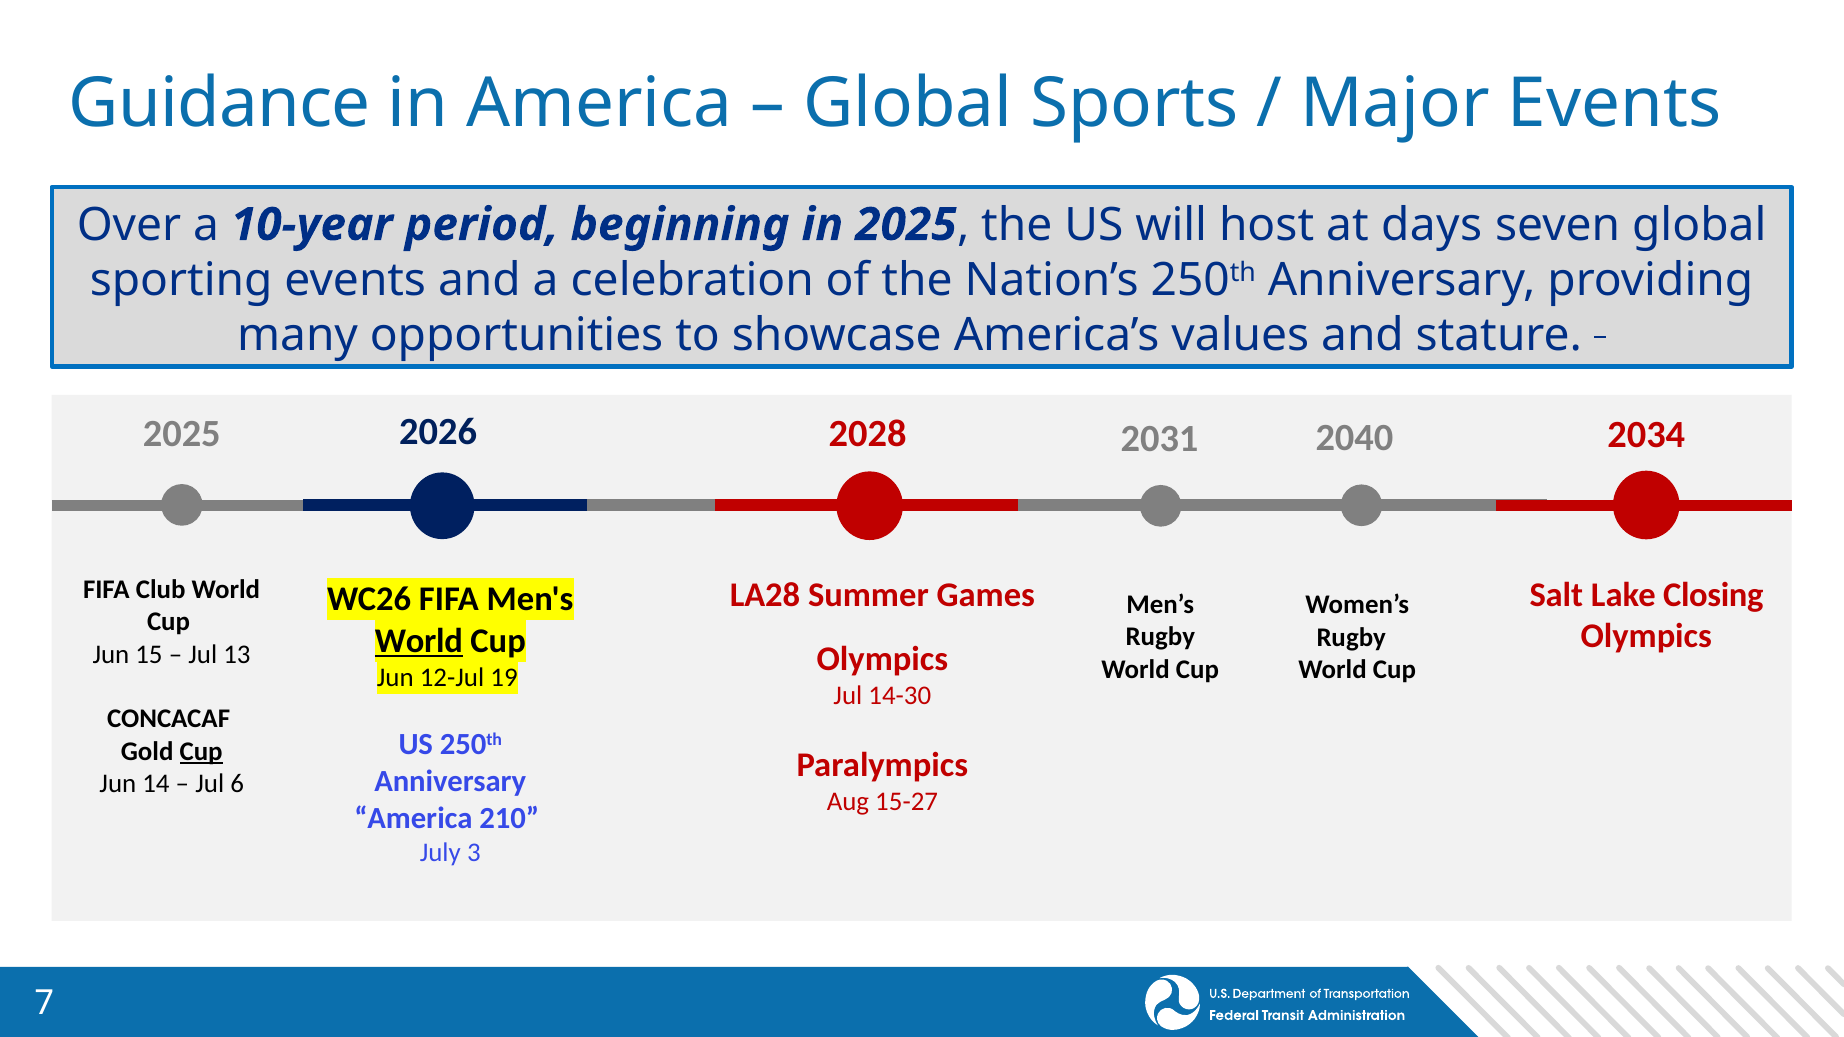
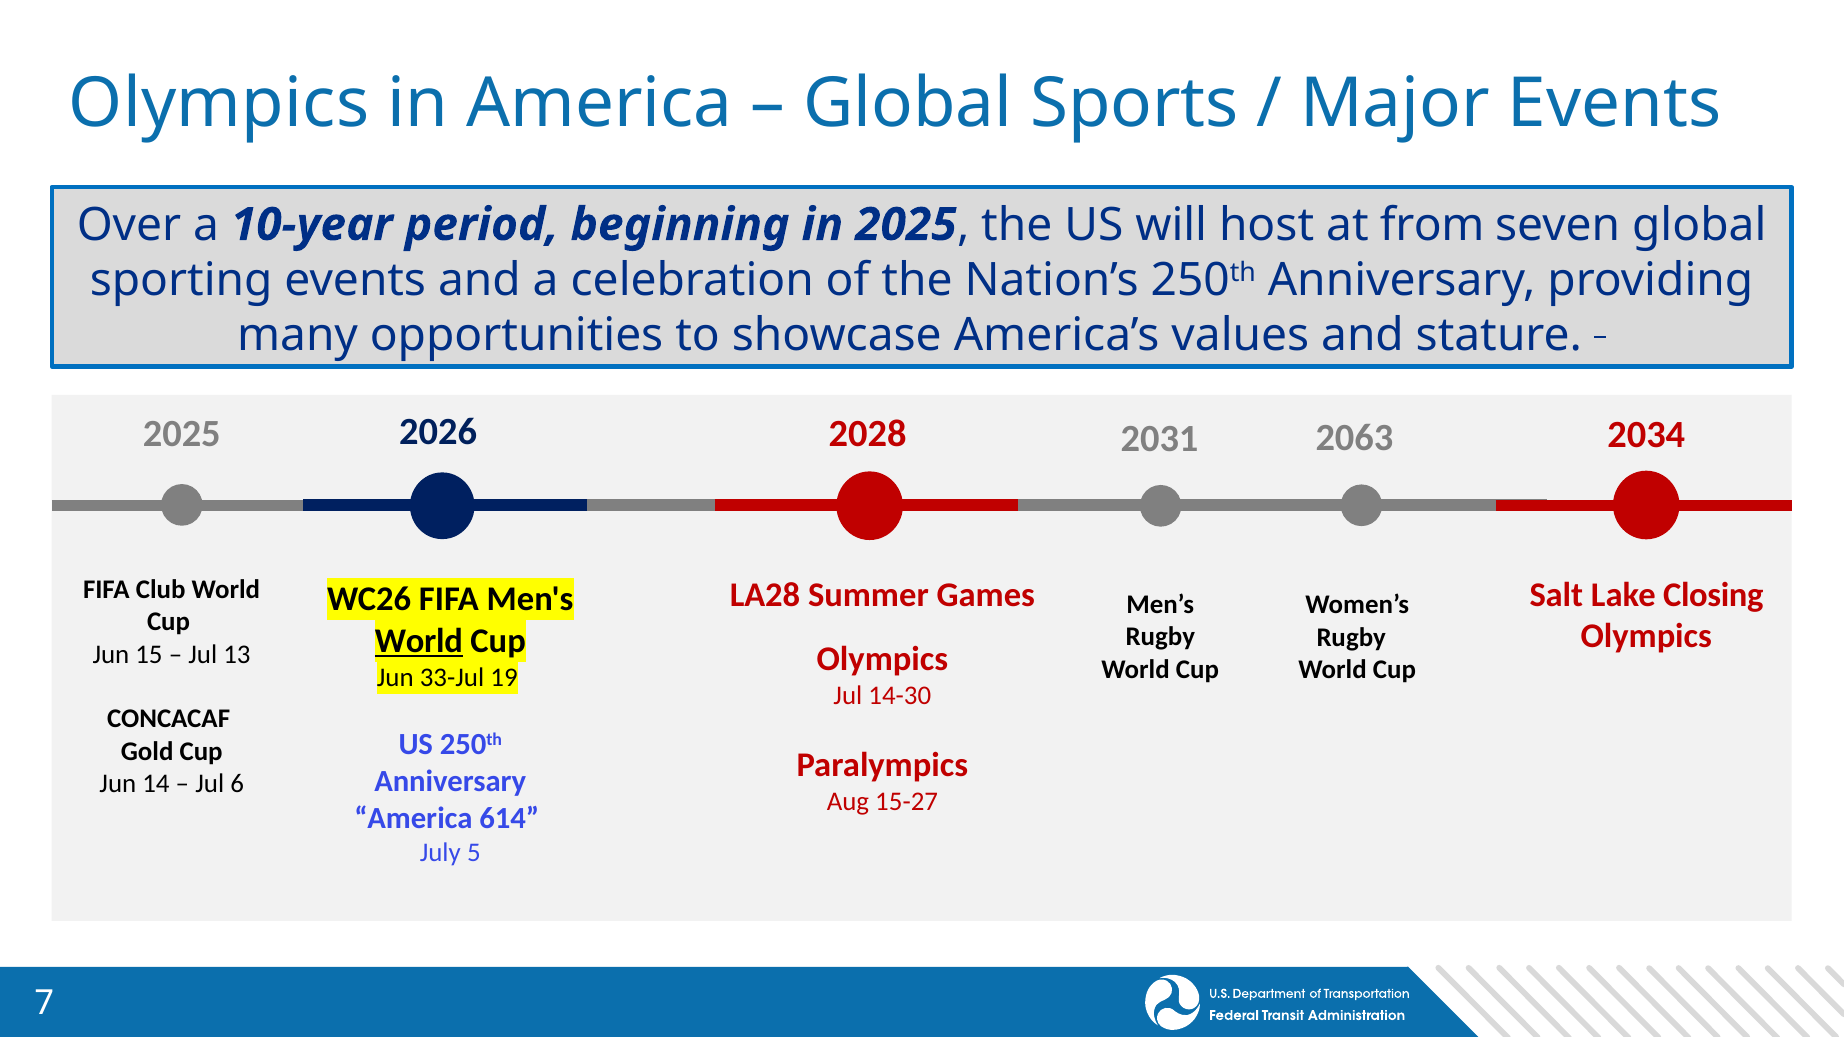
Guidance at (220, 104): Guidance -> Olympics
days: days -> from
2040: 2040 -> 2063
12-Jul: 12-Jul -> 33-Jul
Cup at (201, 751) underline: present -> none
210: 210 -> 614
3: 3 -> 5
